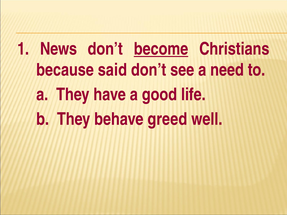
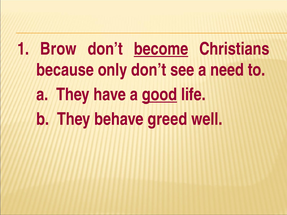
News: News -> Brow
said: said -> only
good underline: none -> present
